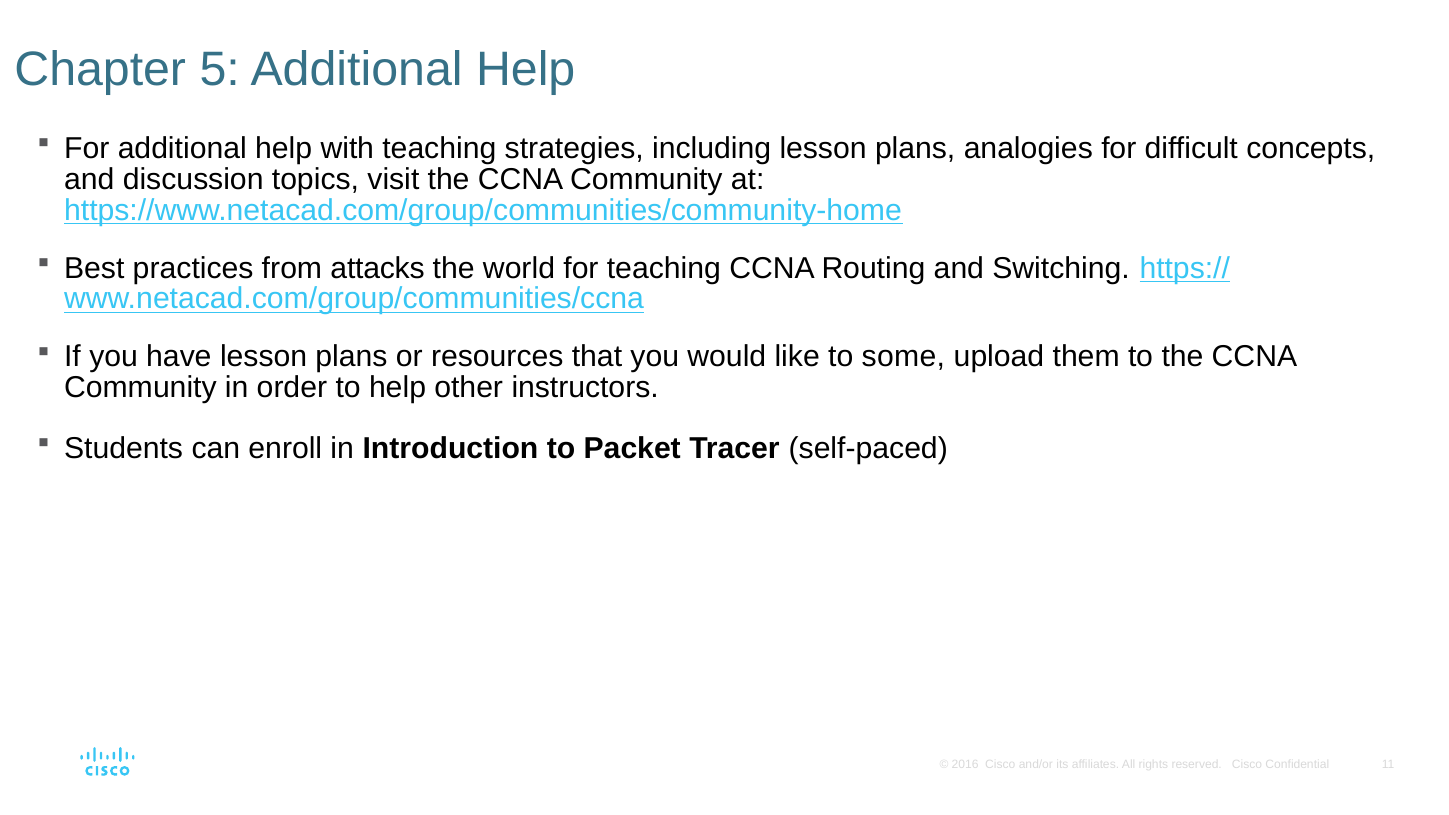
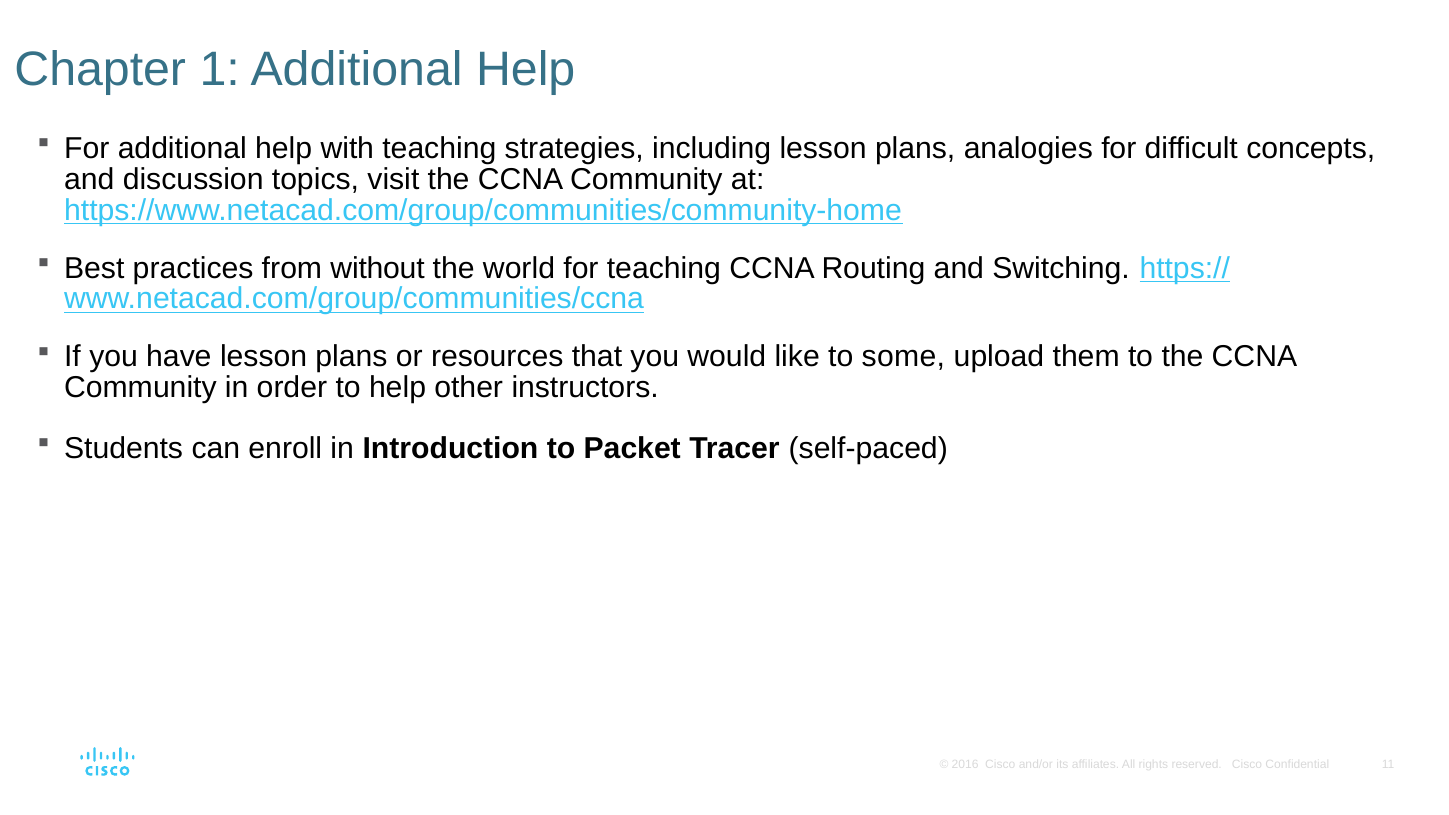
5: 5 -> 1
attacks: attacks -> without
